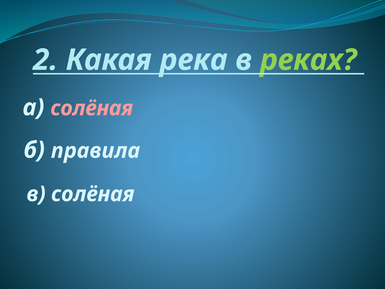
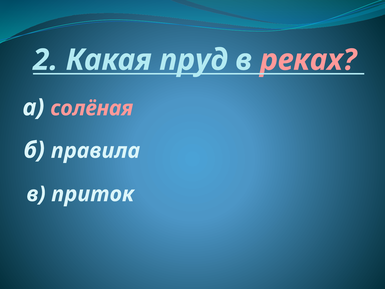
река: река -> пруд
реках colour: light green -> pink
в солёная: солёная -> приток
